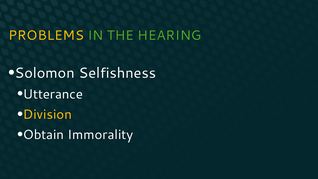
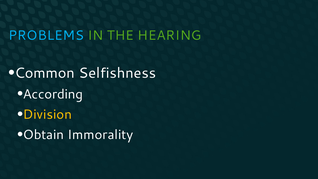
PROBLEMS colour: yellow -> light blue
Solomon: Solomon -> Common
Utterance: Utterance -> According
